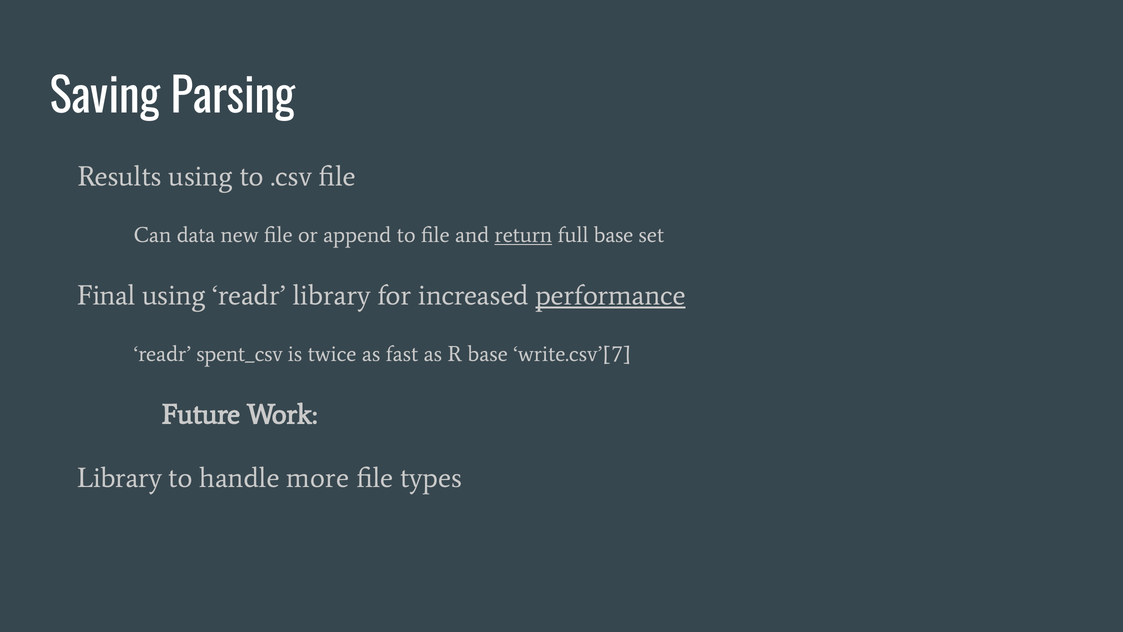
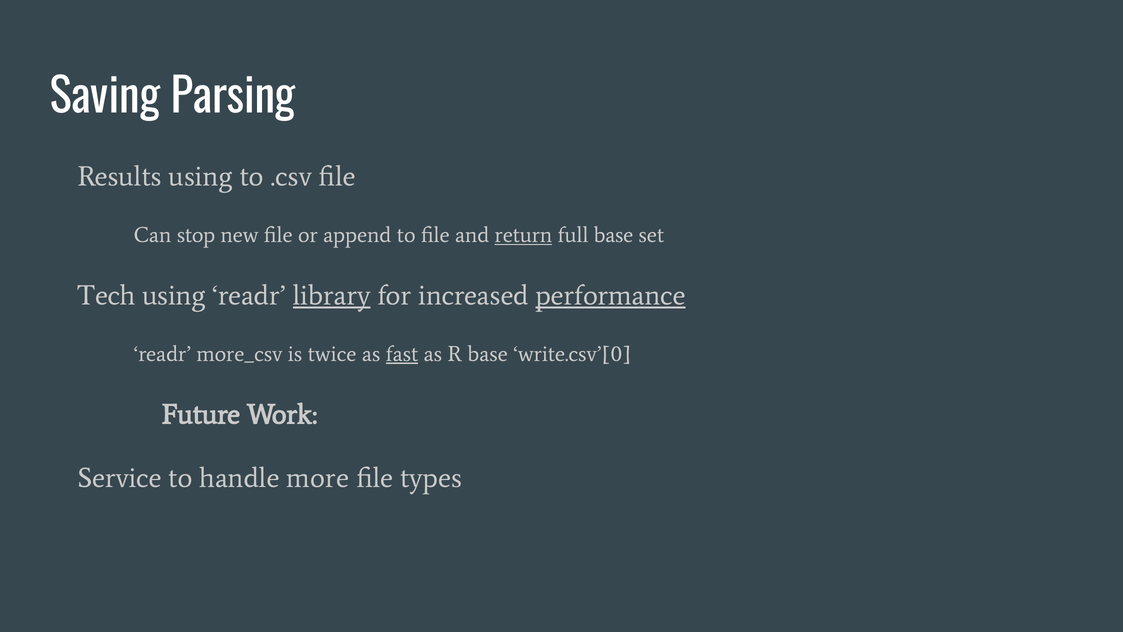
data: data -> stop
Final: Final -> Tech
library at (332, 295) underline: none -> present
spent_csv: spent_csv -> more_csv
fast underline: none -> present
write.csv’[7: write.csv’[7 -> write.csv’[0
Library at (120, 478): Library -> Service
